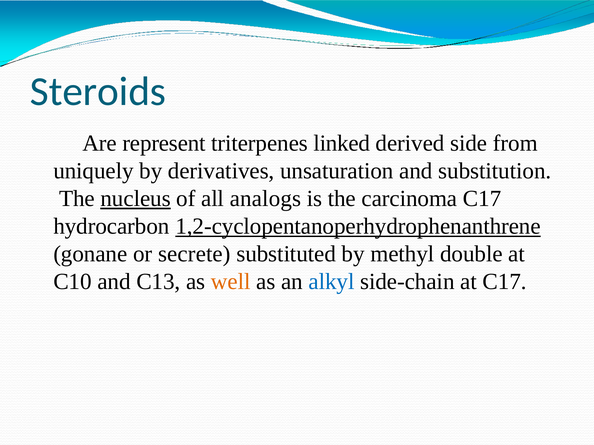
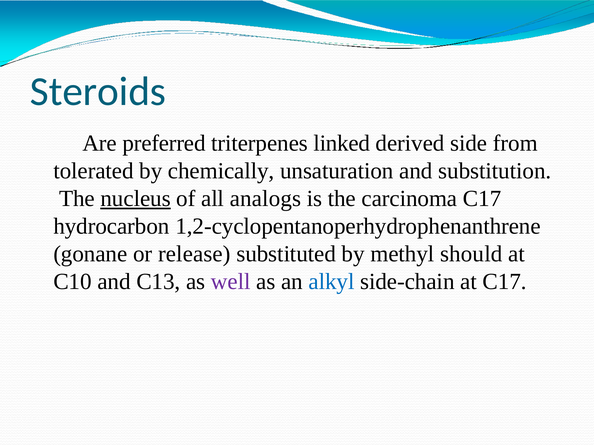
represent: represent -> preferred
uniquely: uniquely -> tolerated
derivatives: derivatives -> chemically
1,2-cyclopentanoperhydrophenanthrene underline: present -> none
secrete: secrete -> release
double: double -> should
well colour: orange -> purple
